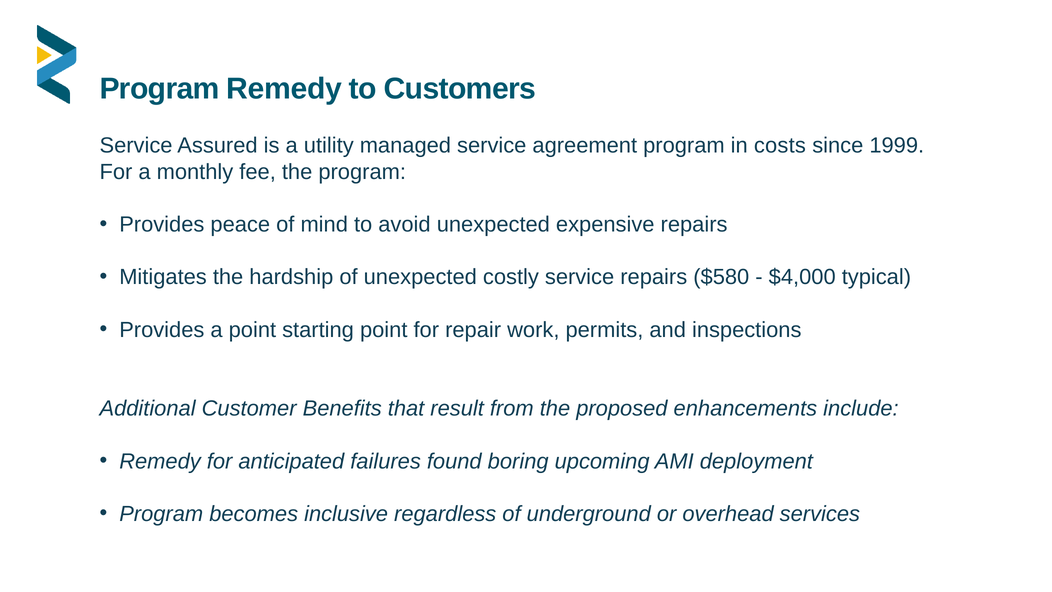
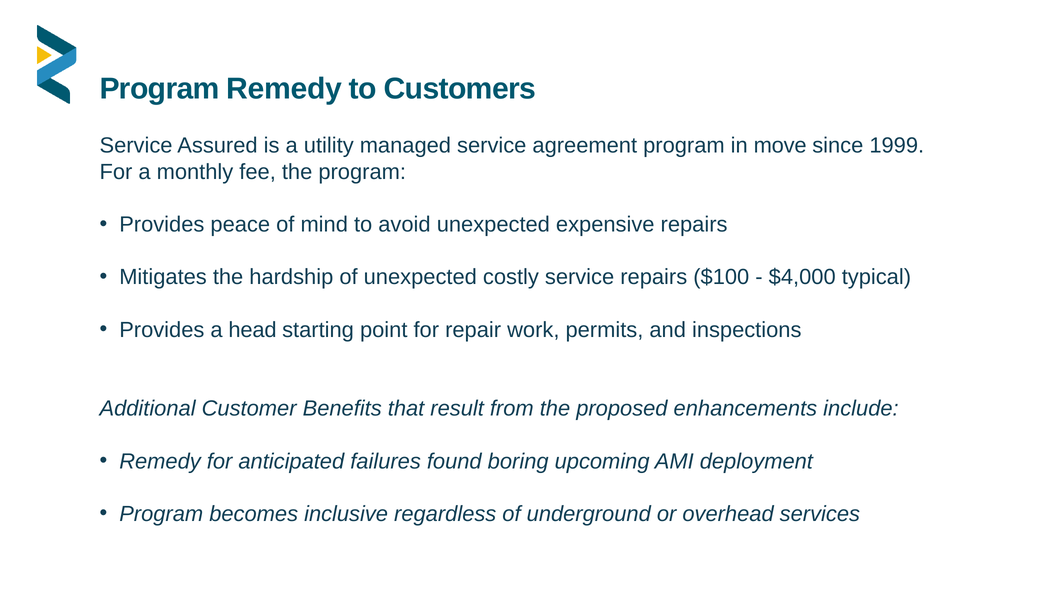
costs: costs -> move
$580: $580 -> $100
a point: point -> head
